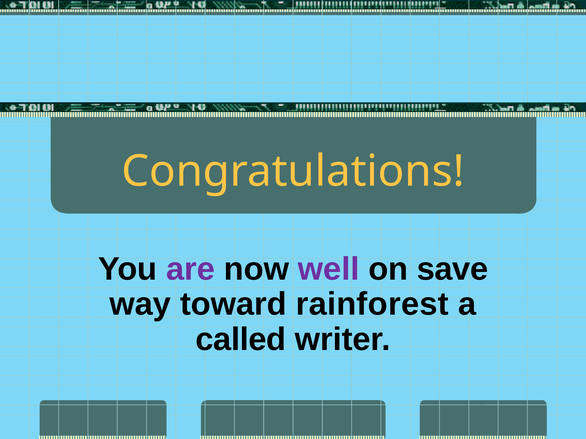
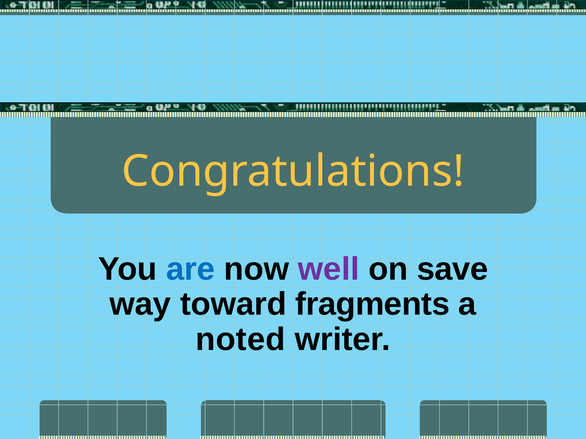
are colour: purple -> blue
rainforest: rainforest -> fragments
called: called -> noted
